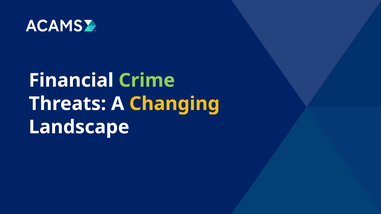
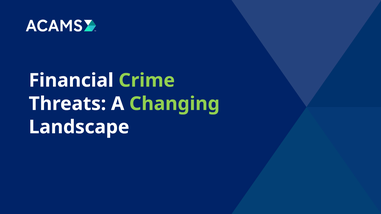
Changing colour: yellow -> light green
